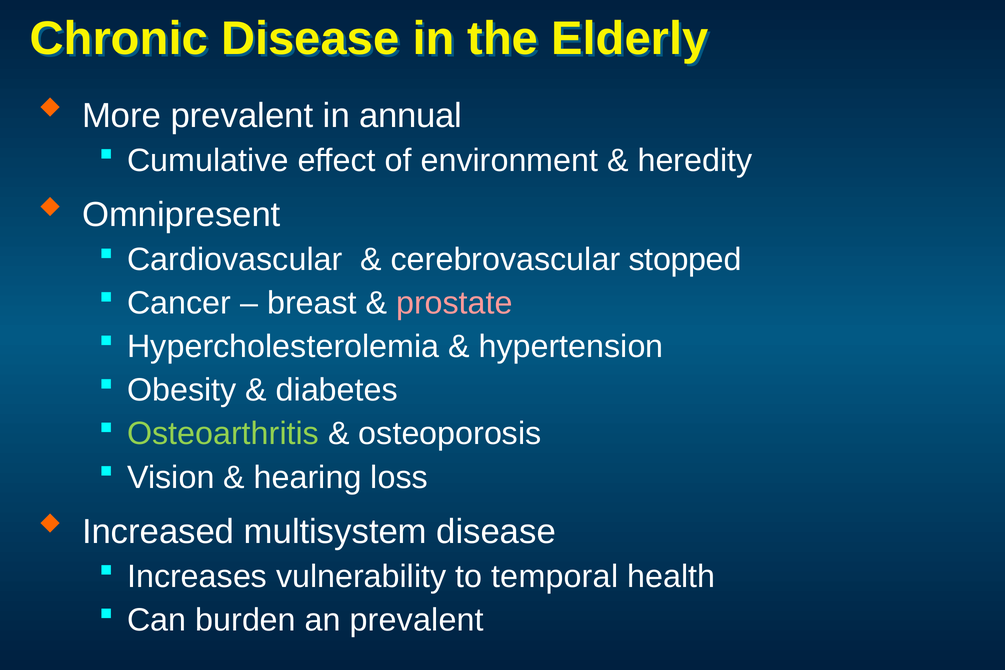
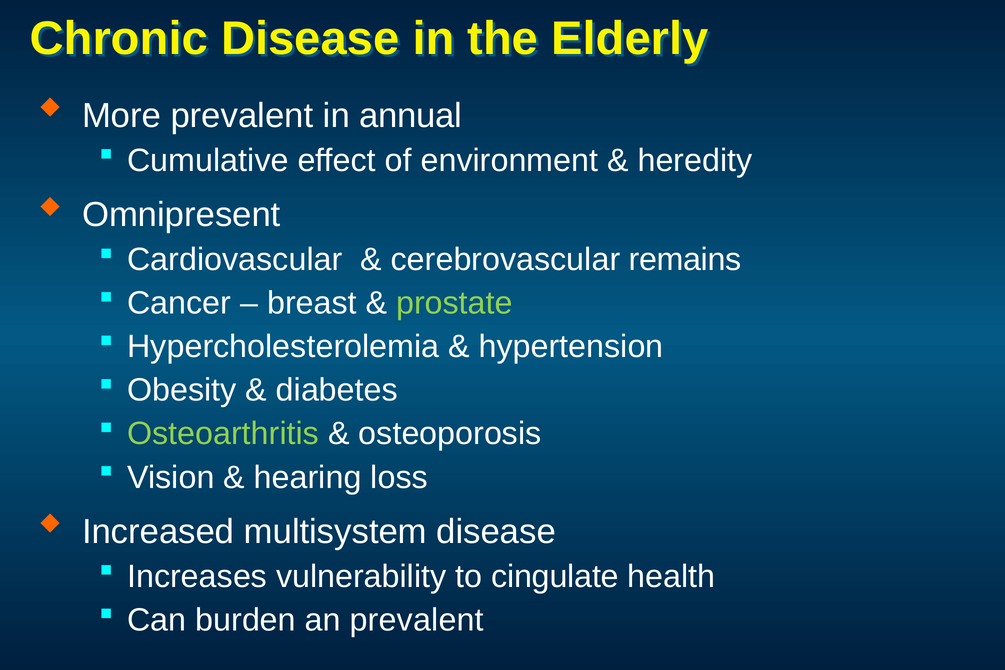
stopped: stopped -> remains
prostate colour: pink -> light green
temporal: temporal -> cingulate
